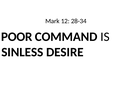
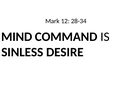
POOR: POOR -> MIND
